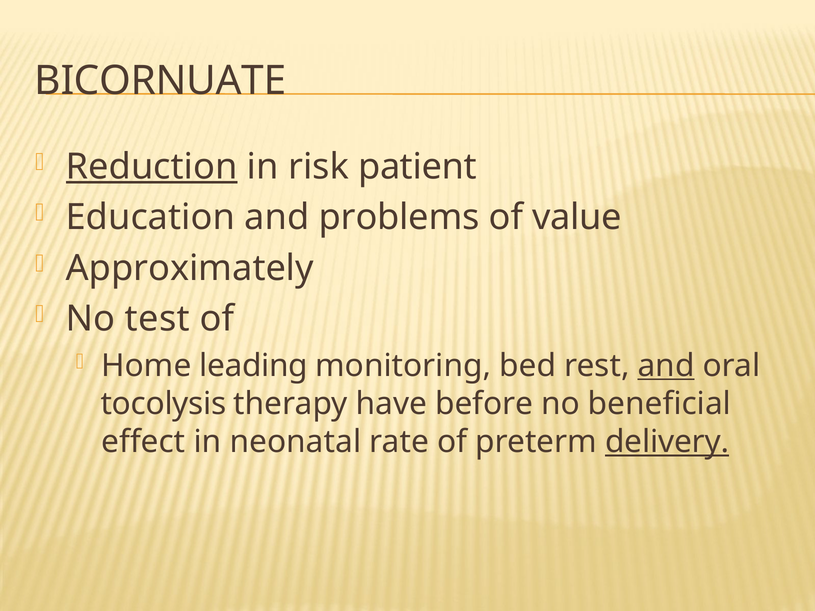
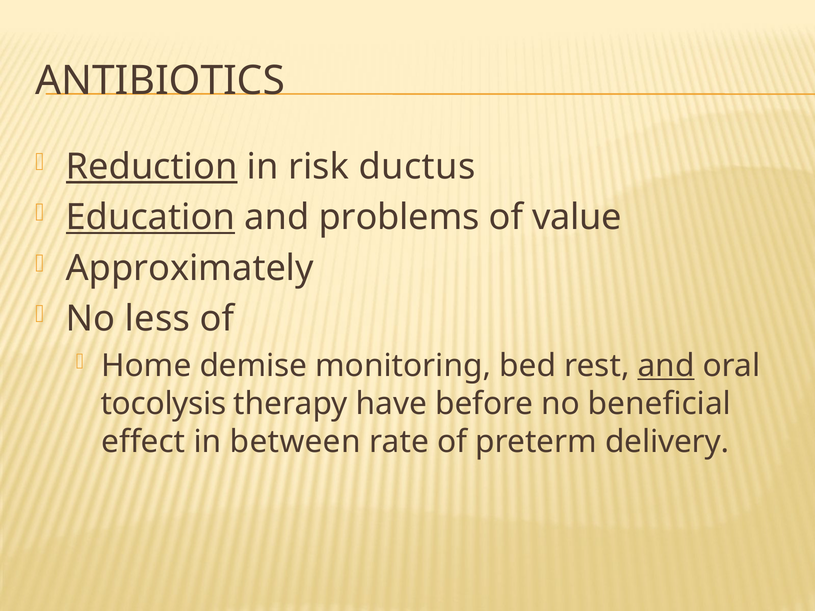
BICORNUATE: BICORNUATE -> ANTIBIOTICS
patient: patient -> ductus
Education underline: none -> present
test: test -> less
leading: leading -> demise
neonatal: neonatal -> between
delivery underline: present -> none
